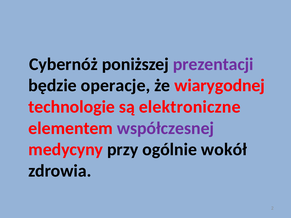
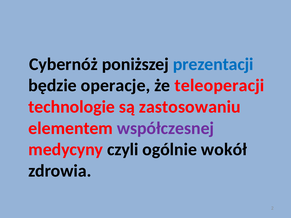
prezentacji colour: purple -> blue
wiarygodnej: wiarygodnej -> teleoperacji
elektroniczne: elektroniczne -> zastosowaniu
przy: przy -> czyli
